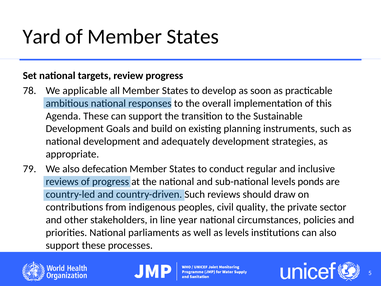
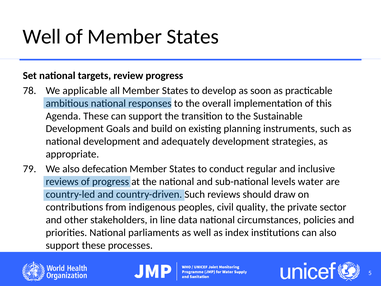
Yard at (42, 37): Yard -> Well
ponds: ponds -> water
year: year -> data
as levels: levels -> index
